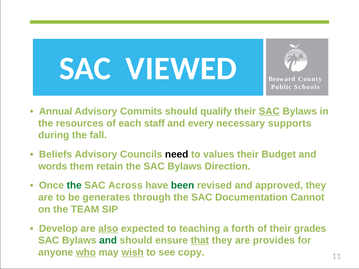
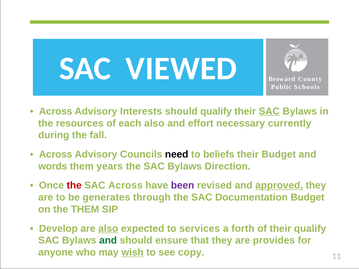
Annual at (56, 111): Annual -> Across
Commits: Commits -> Interests
each staff: staff -> also
every: every -> effort
supports: supports -> currently
Beliefs at (56, 154): Beliefs -> Across
values: values -> beliefs
retain: retain -> years
the at (74, 186) colour: green -> red
been colour: green -> purple
approved underline: none -> present
Documentation Cannot: Cannot -> Budget
the TEAM: TEAM -> THEM
teaching: teaching -> services
their grades: grades -> qualify
that underline: present -> none
who underline: present -> none
